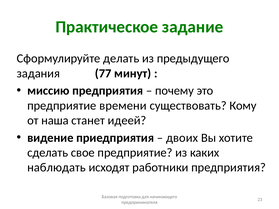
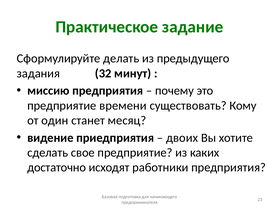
77: 77 -> 32
наша: наша -> один
идеей: идеей -> месяц
наблюдать: наблюдать -> достаточно
